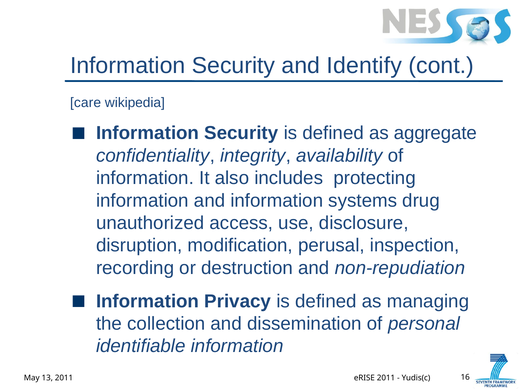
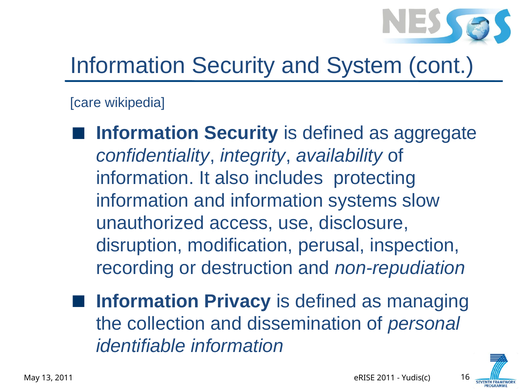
Identify: Identify -> System
drug: drug -> slow
